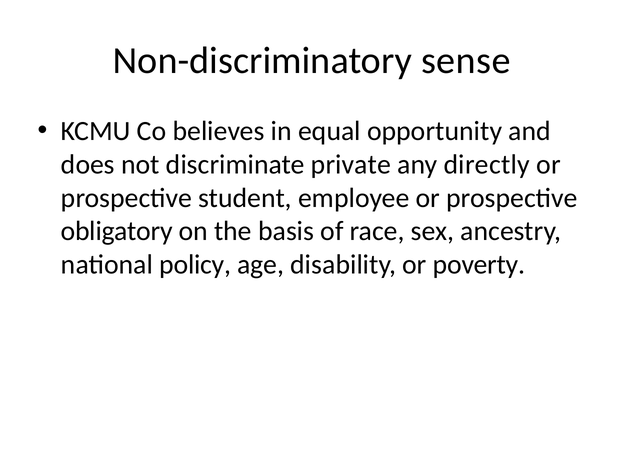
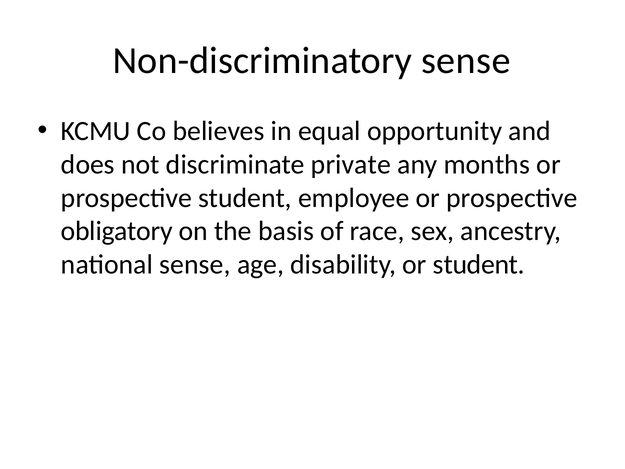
directly: directly -> months
national policy: policy -> sense
or poverty: poverty -> student
